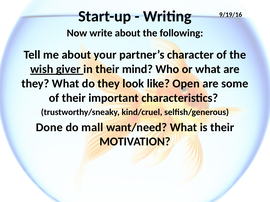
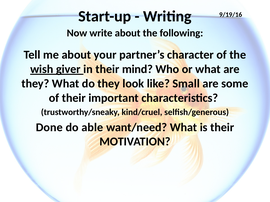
Open: Open -> Small
mall: mall -> able
